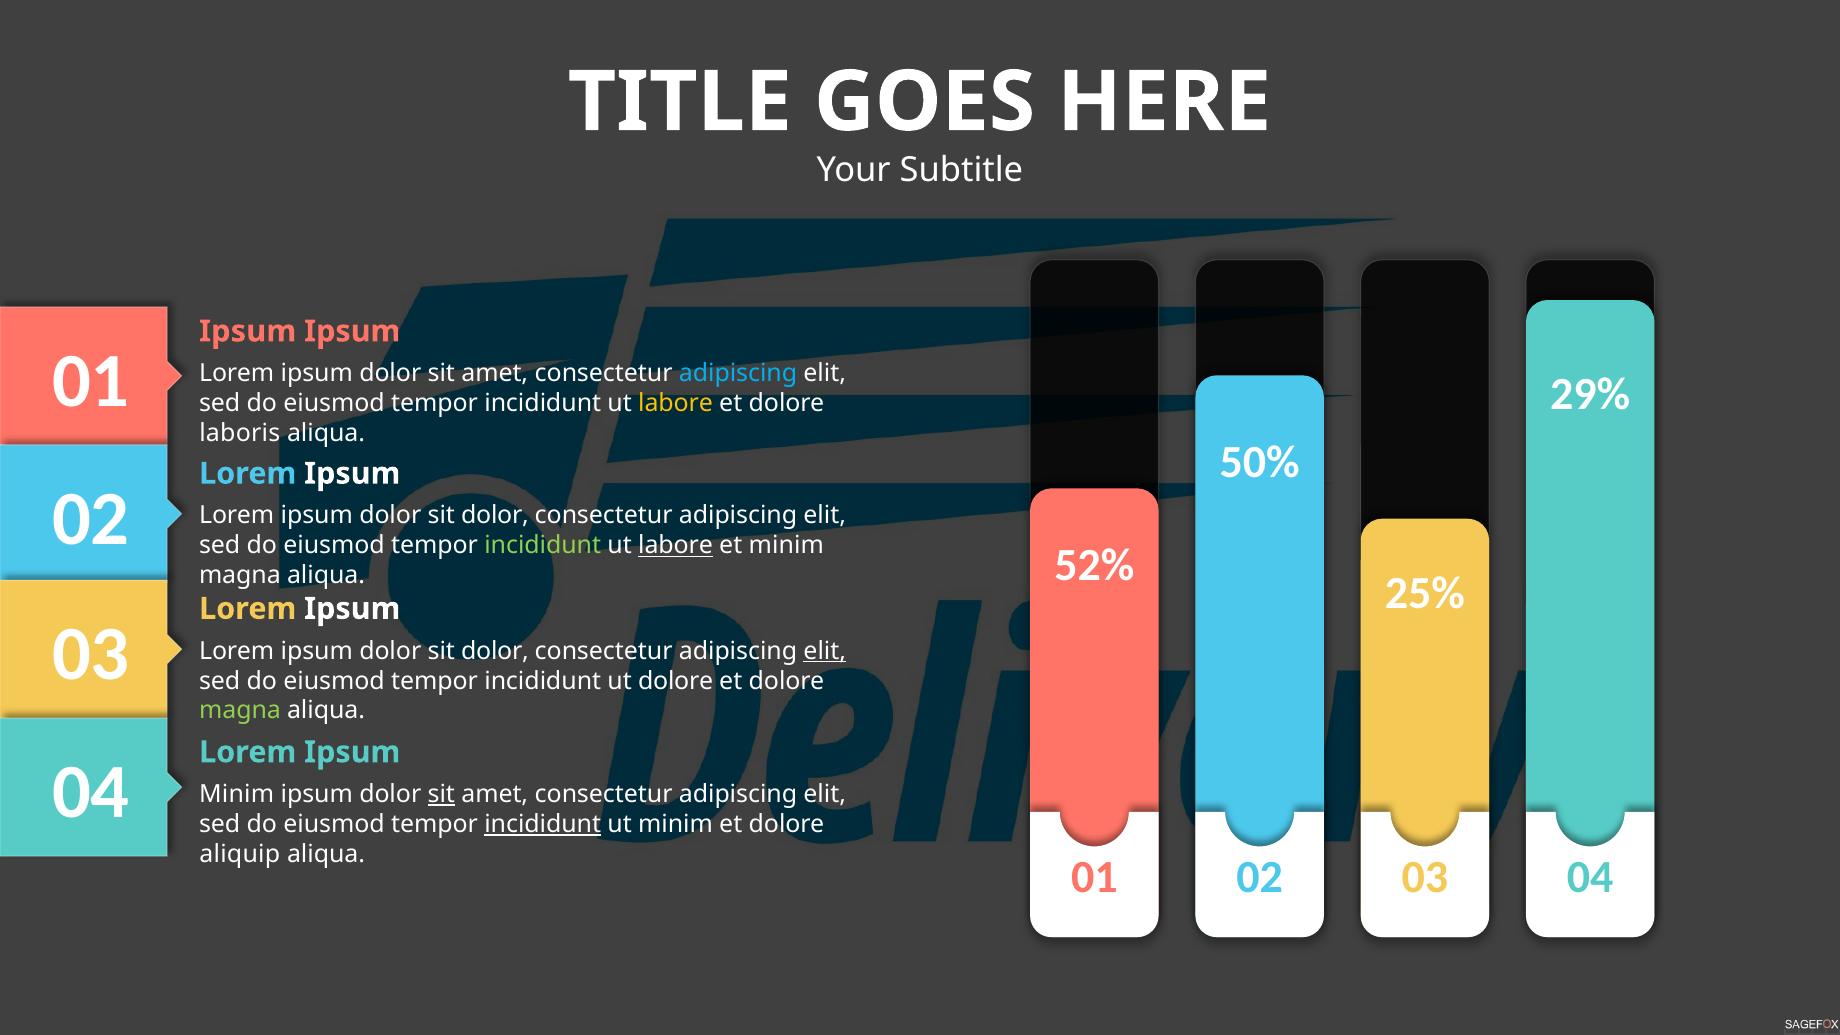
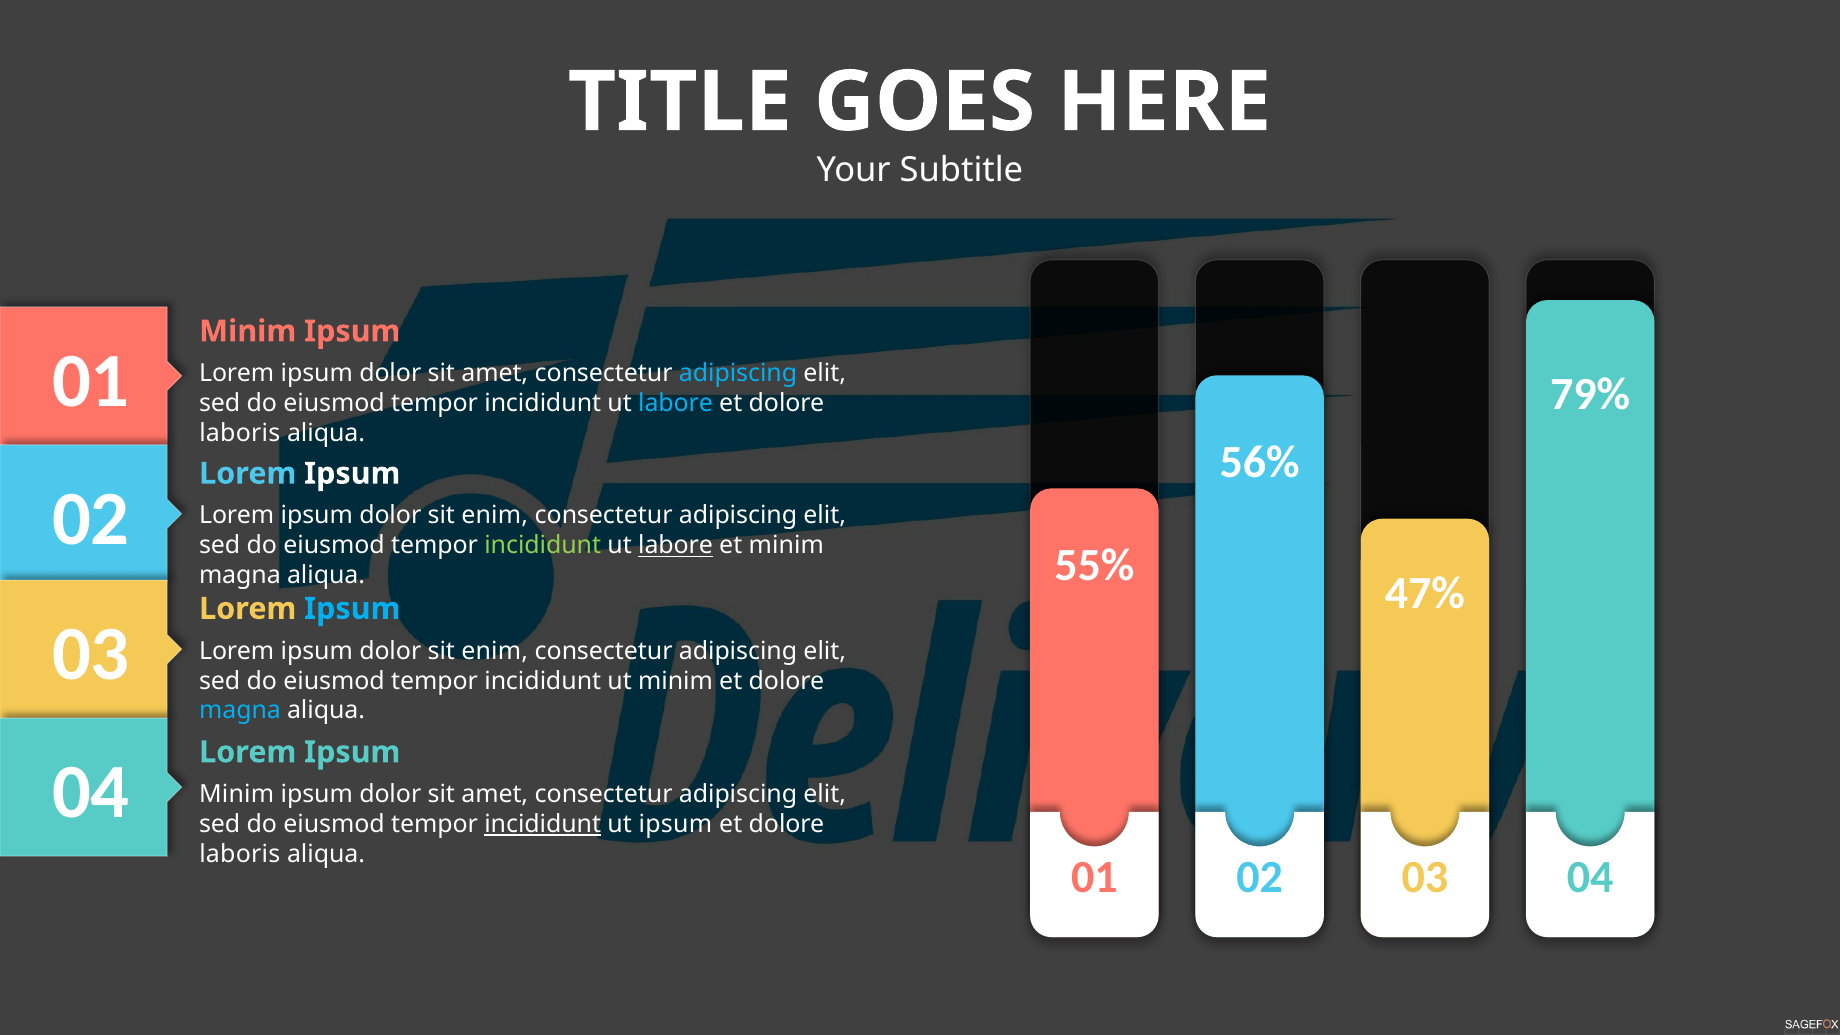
Ipsum at (248, 331): Ipsum -> Minim
29%: 29% -> 79%
labore at (676, 403) colour: yellow -> light blue
50%: 50% -> 56%
dolor at (495, 516): dolor -> enim
52%: 52% -> 55%
25%: 25% -> 47%
Ipsum at (352, 609) colour: white -> light blue
dolor at (495, 651): dolor -> enim
elit at (825, 651) underline: present -> none
ut dolore: dolore -> minim
magna at (240, 711) colour: light green -> light blue
sit at (441, 794) underline: present -> none
ut minim: minim -> ipsum
aliquip at (240, 854): aliquip -> laboris
